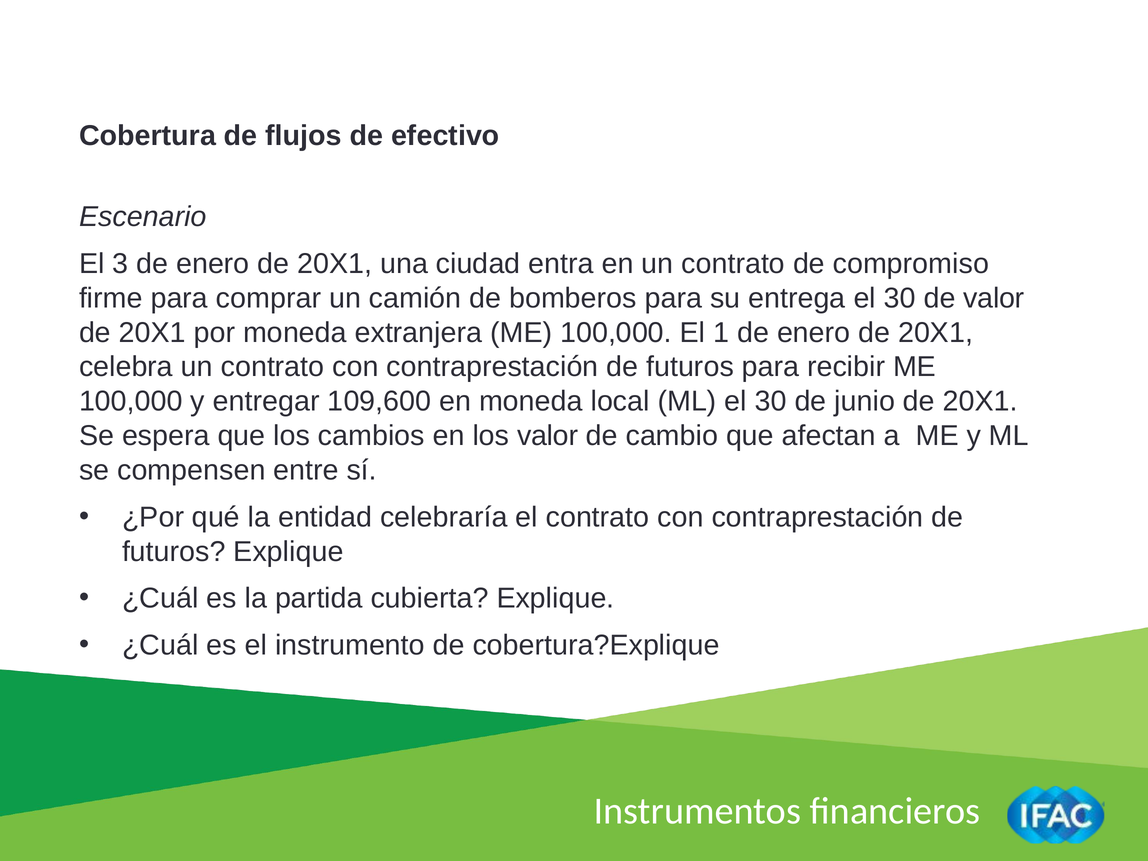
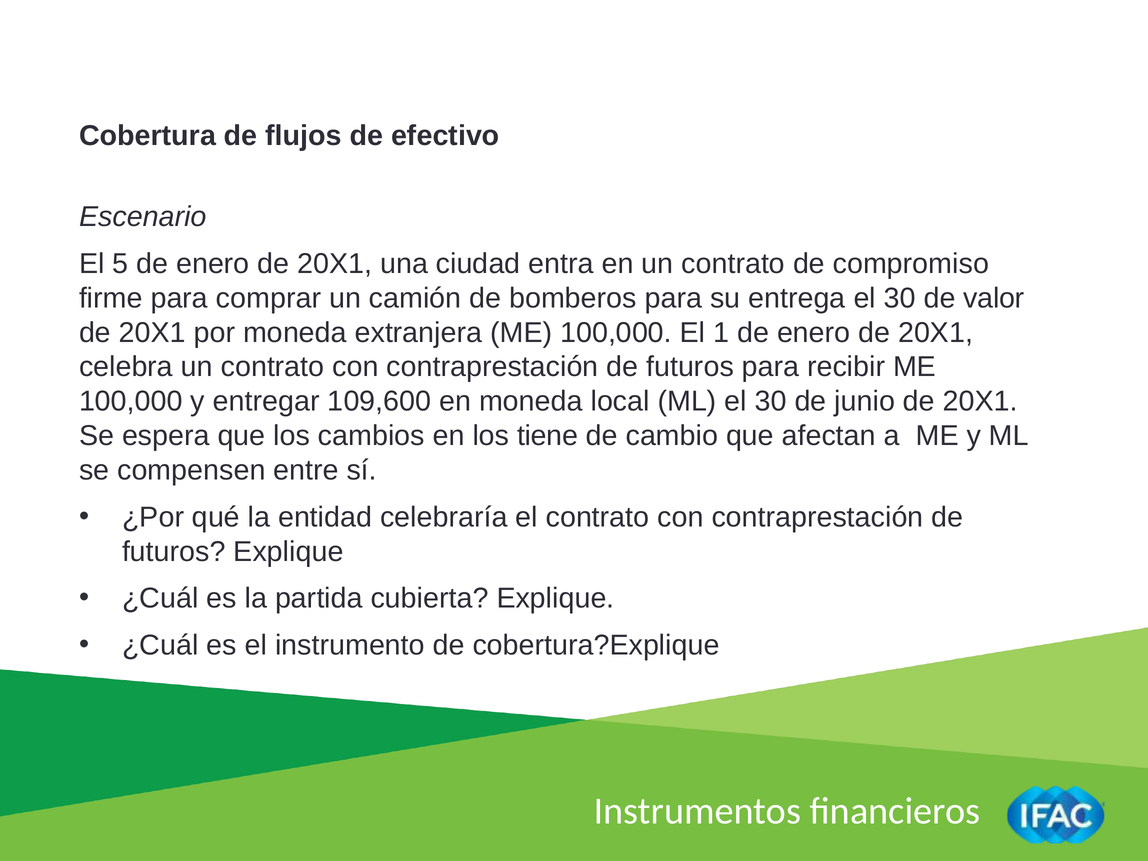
3: 3 -> 5
los valor: valor -> tiene
